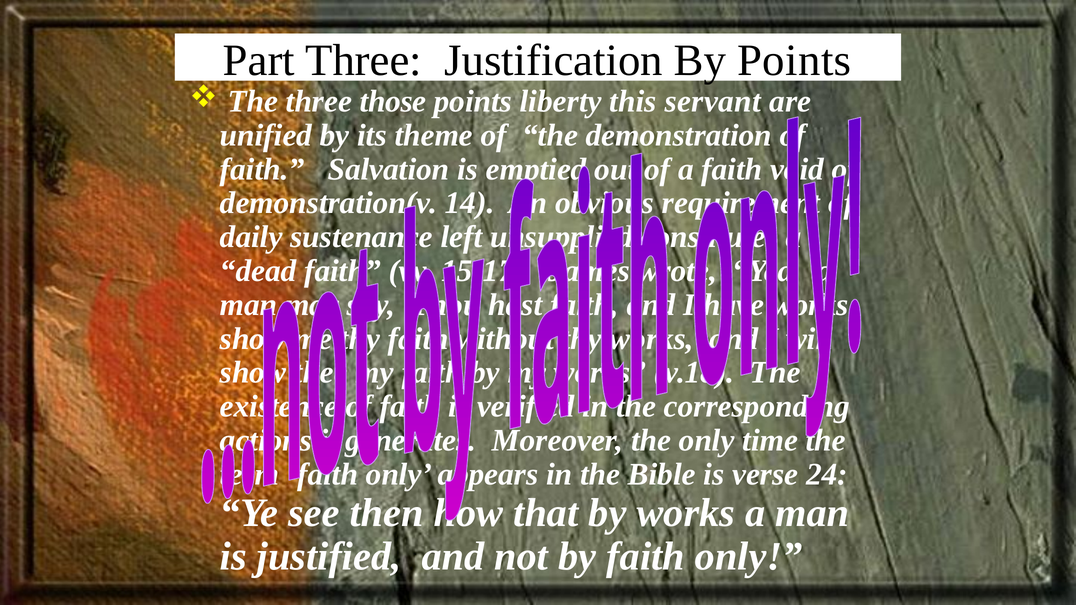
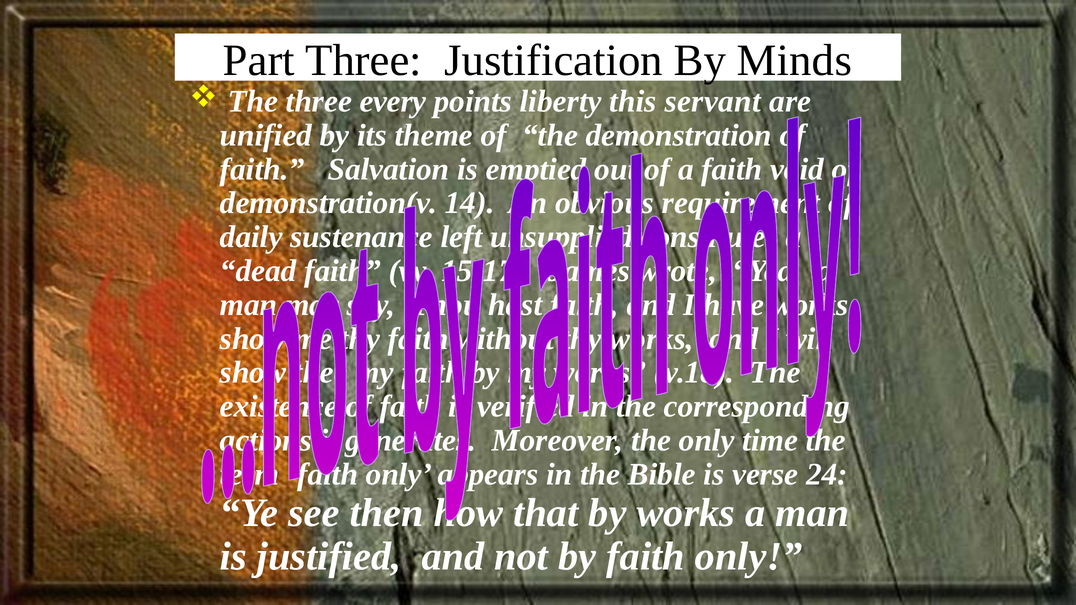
By Points: Points -> Minds
those: those -> every
